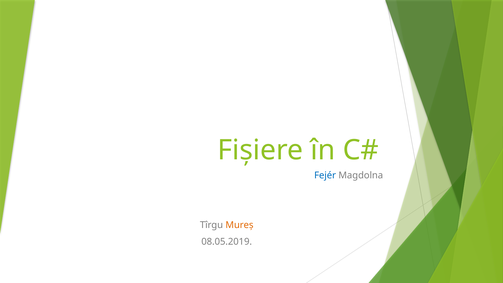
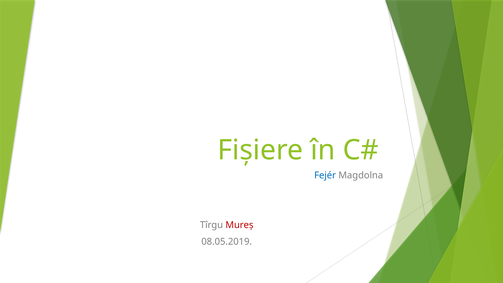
Mureș colour: orange -> red
